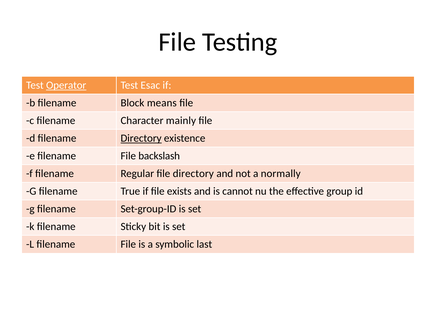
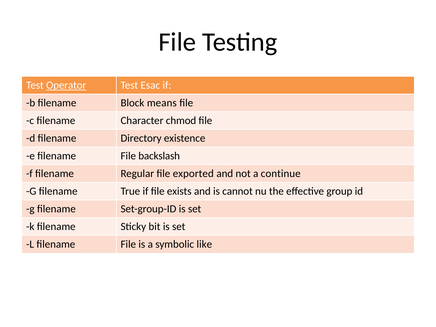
mainly: mainly -> chmod
Directory at (141, 138) underline: present -> none
file directory: directory -> exported
normally: normally -> continue
last: last -> like
